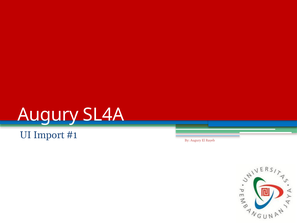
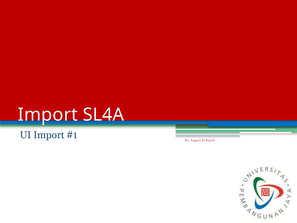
Augury at (48, 115): Augury -> Import
